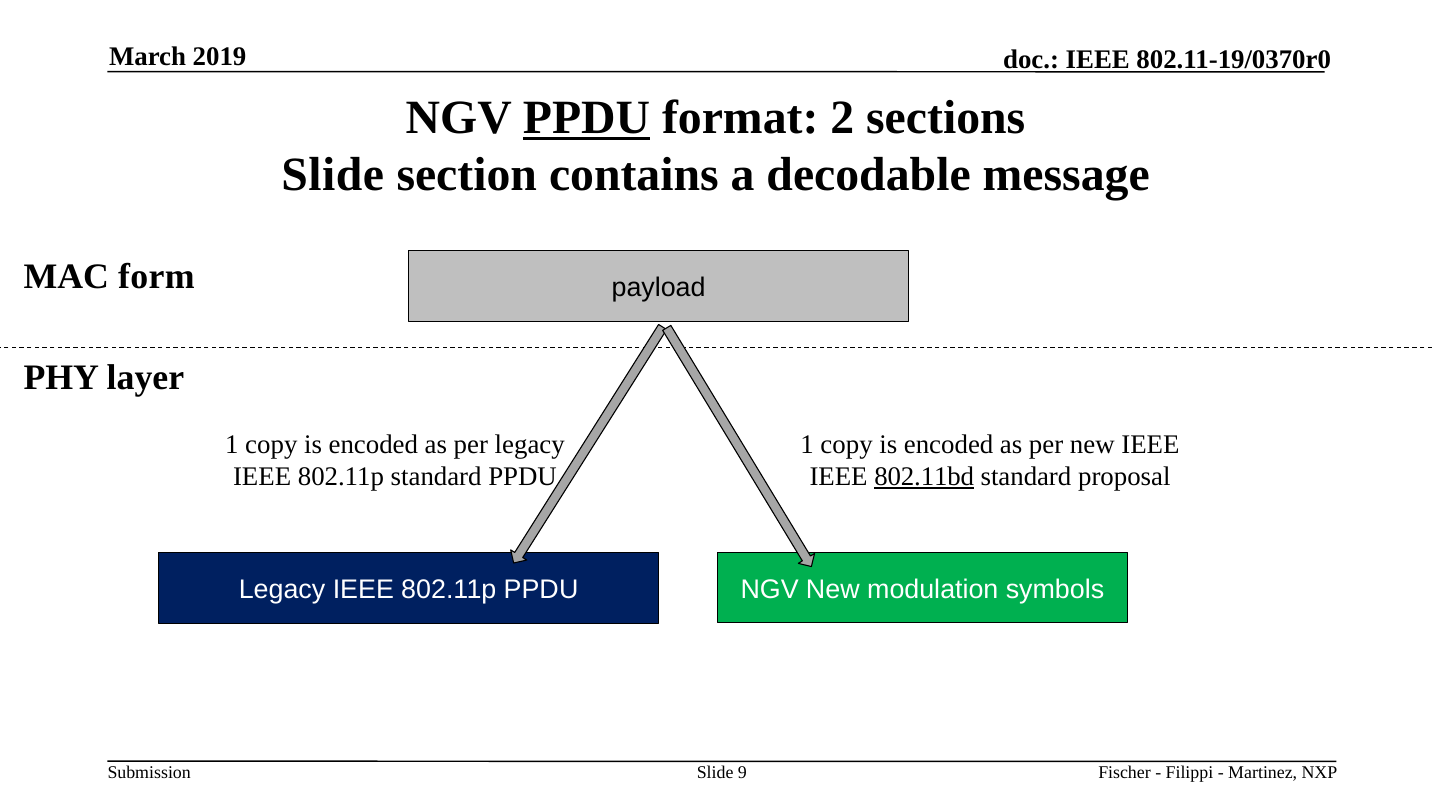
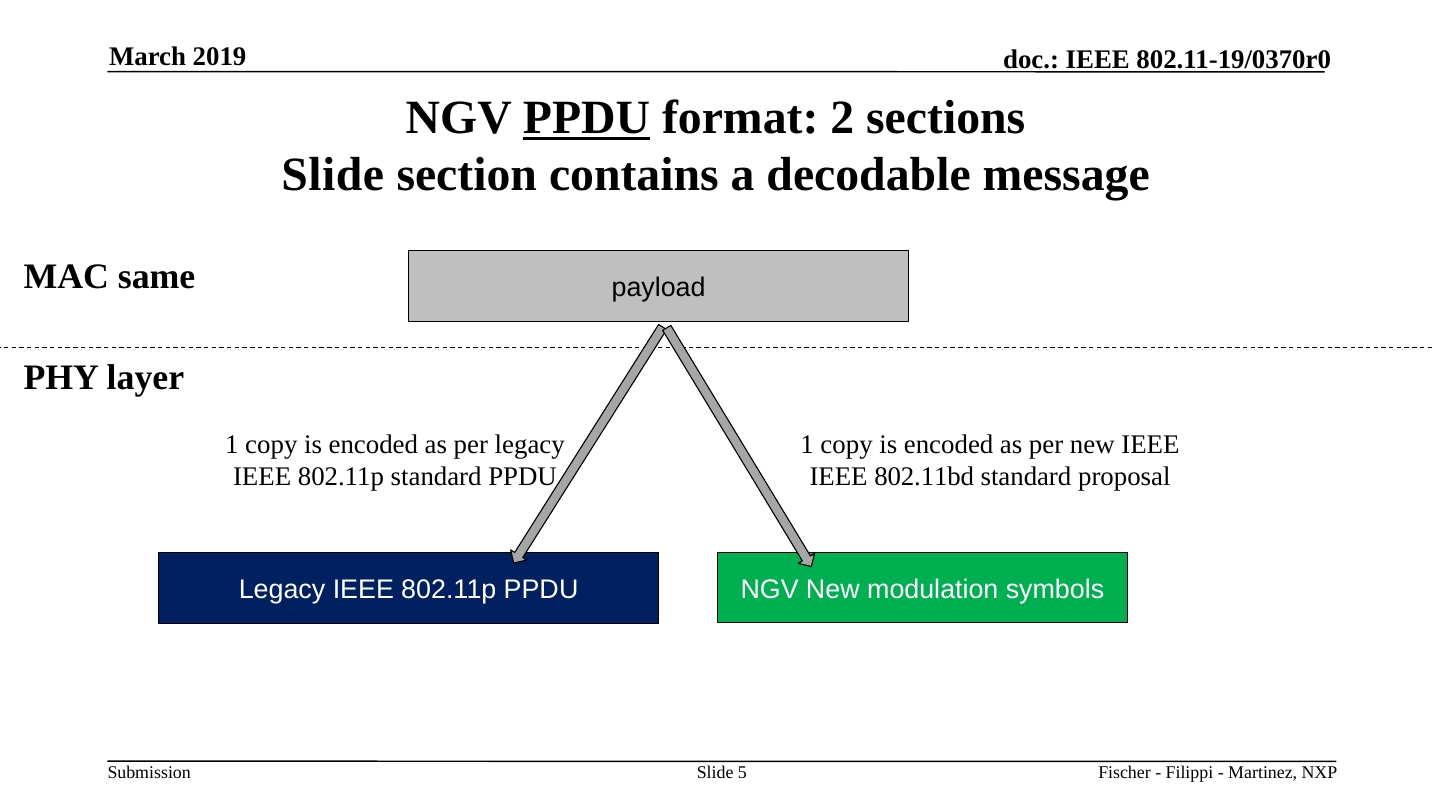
form: form -> same
802.11bd underline: present -> none
9: 9 -> 5
